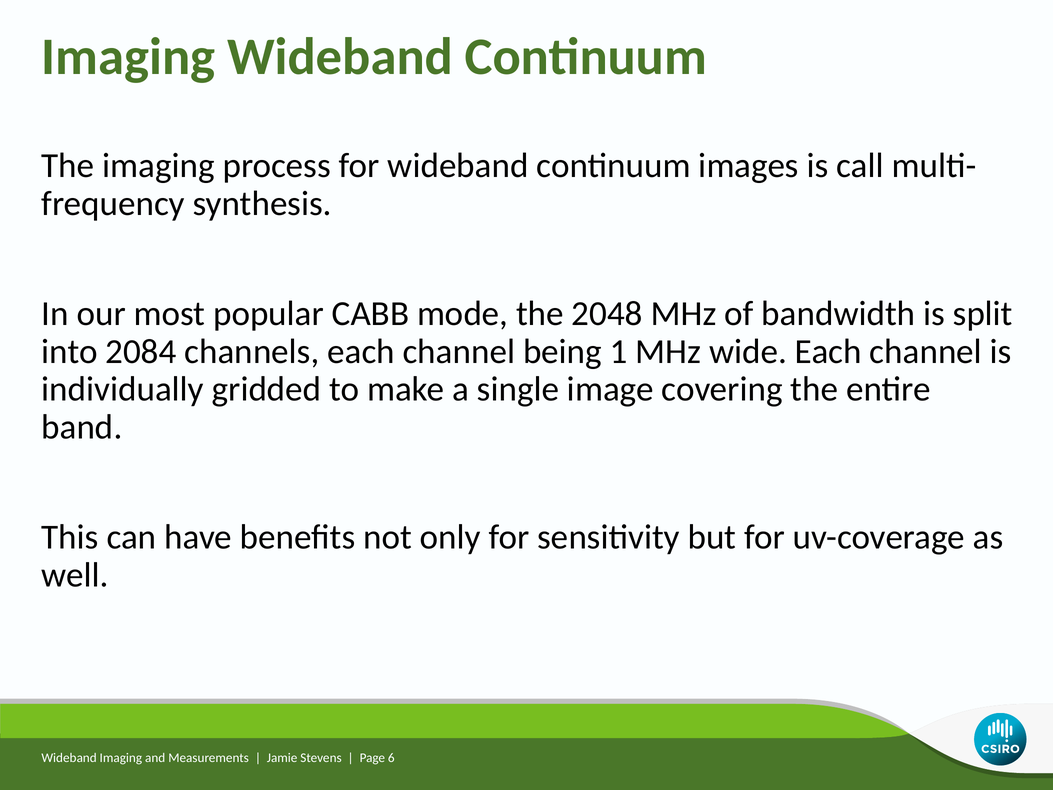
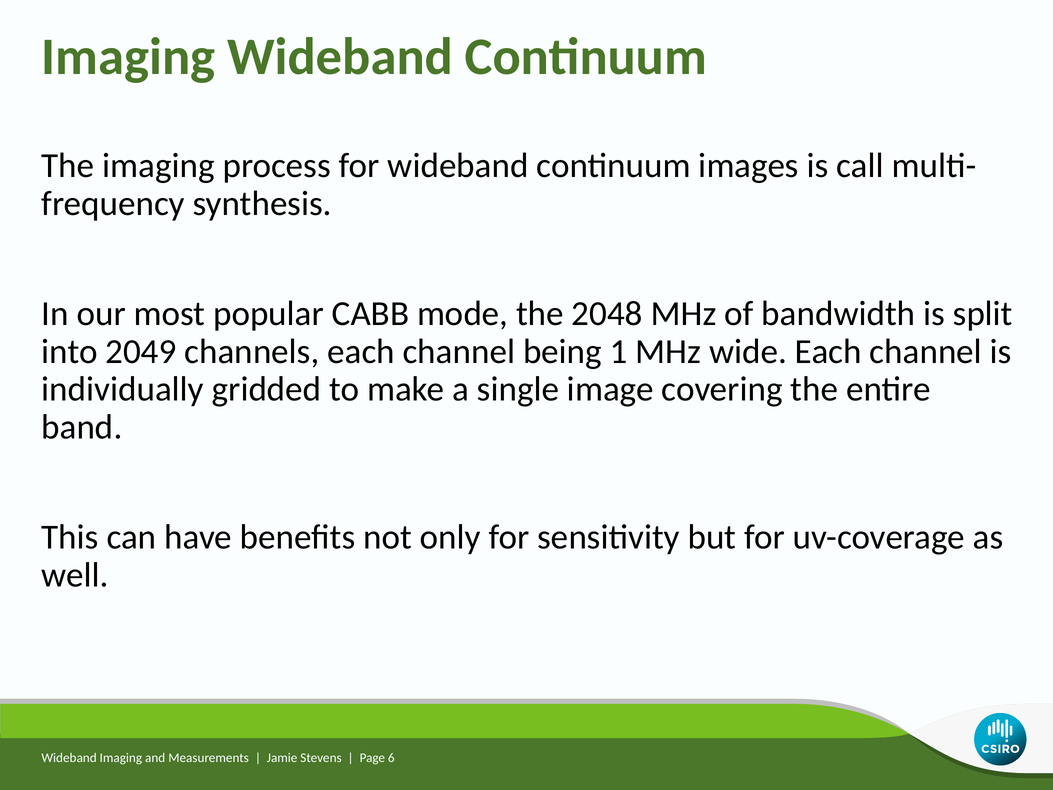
2084: 2084 -> 2049
